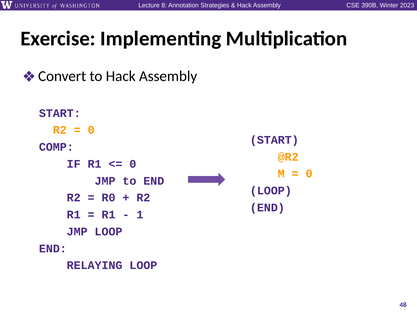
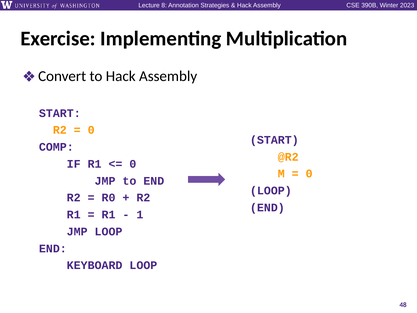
RELAYING: RELAYING -> KEYBOARD
